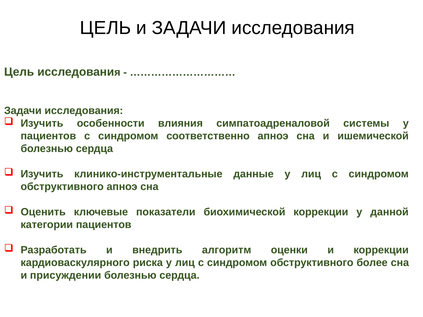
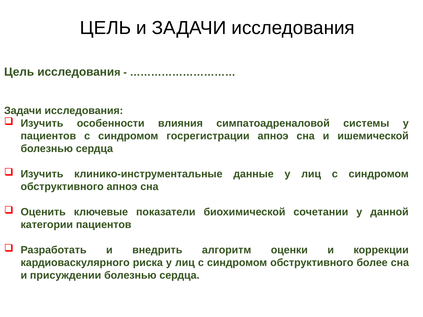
соответственно: соответственно -> госрегистрации
биохимической коррекции: коррекции -> сочетании
